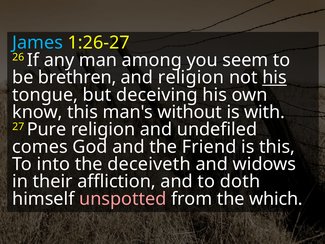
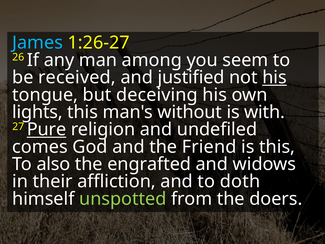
brethren: brethren -> received
and religion: religion -> justified
know: know -> lights
Pure underline: none -> present
into: into -> also
deceiveth: deceiveth -> engrafted
unspotted colour: pink -> light green
which: which -> doers
